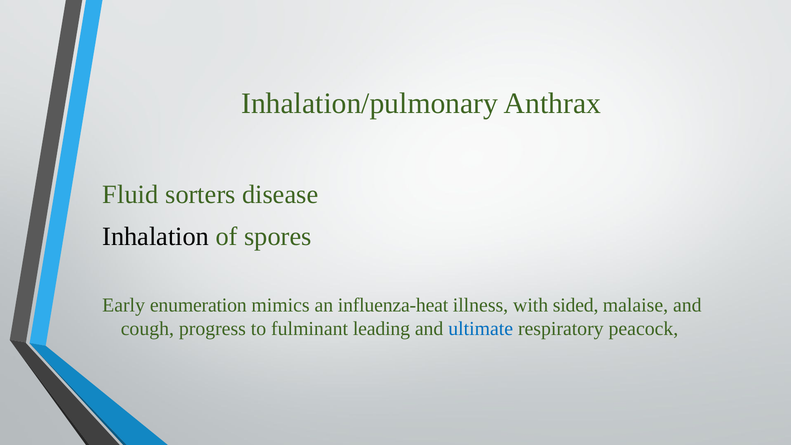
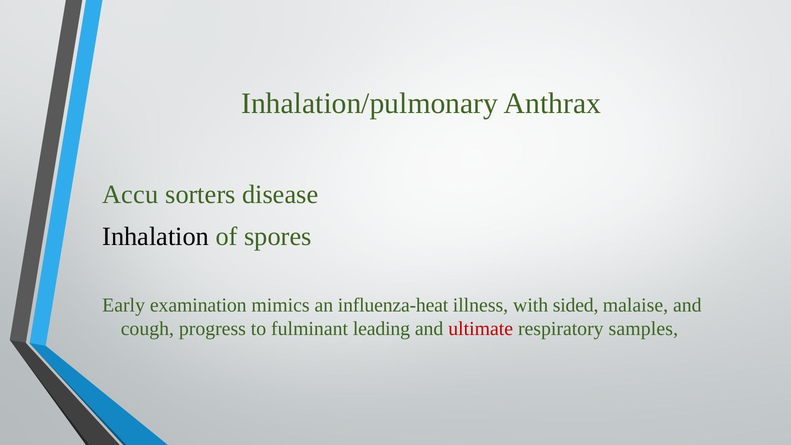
Fluid: Fluid -> Accu
enumeration: enumeration -> examination
ultimate colour: blue -> red
peacock: peacock -> samples
